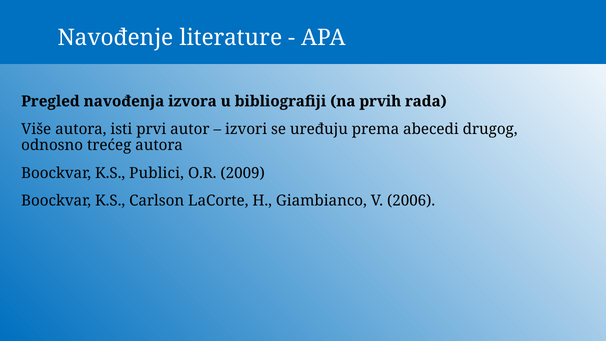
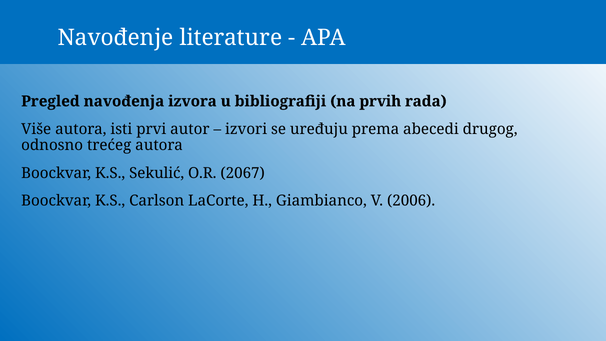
Publici: Publici -> Sekulić
2009: 2009 -> 2067
